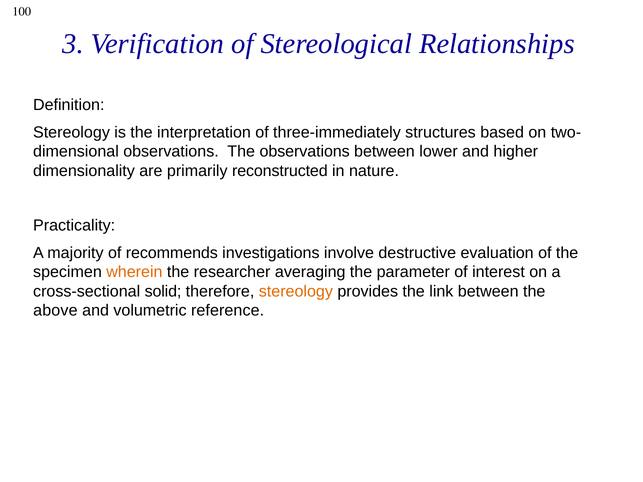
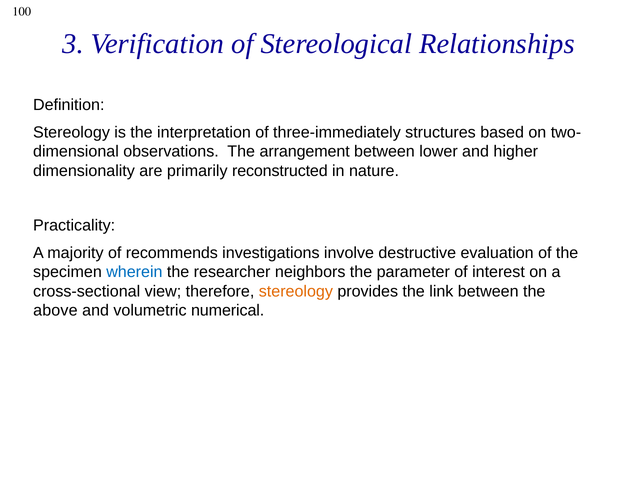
The observations: observations -> arrangement
wherein colour: orange -> blue
averaging: averaging -> neighbors
solid: solid -> view
reference: reference -> numerical
